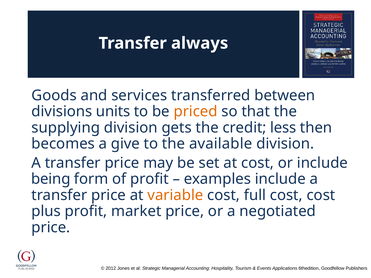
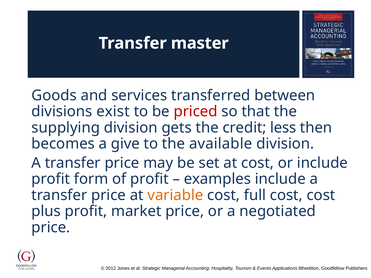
always: always -> master
units: units -> exist
priced colour: orange -> red
being at (51, 179): being -> profit
